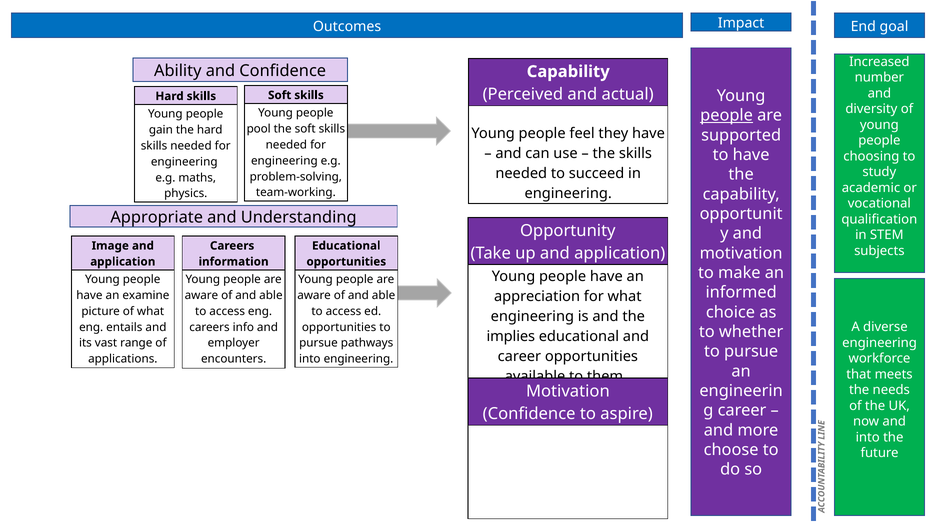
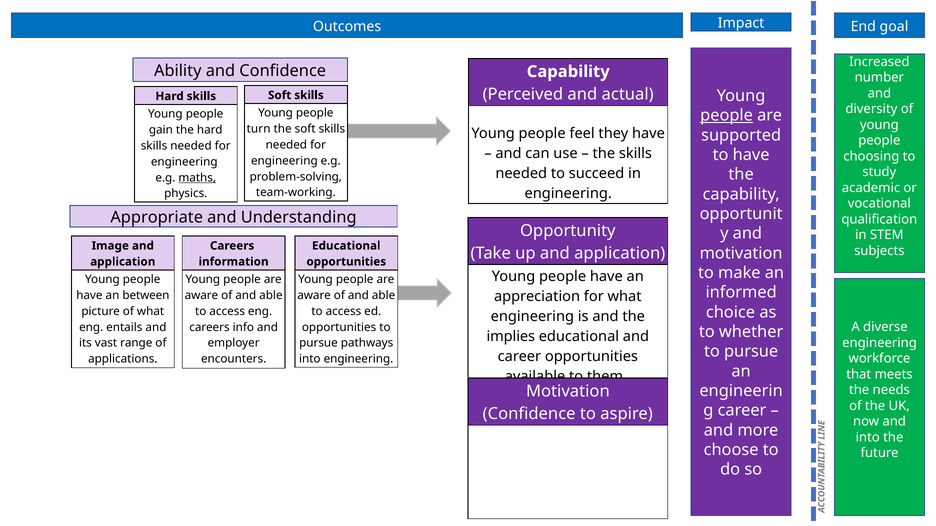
pool: pool -> turn
maths underline: none -> present
examine: examine -> between
